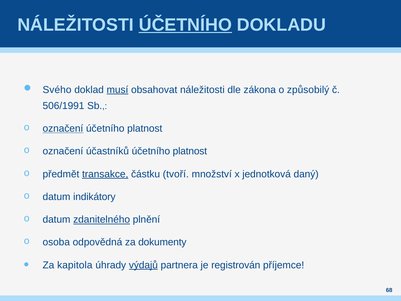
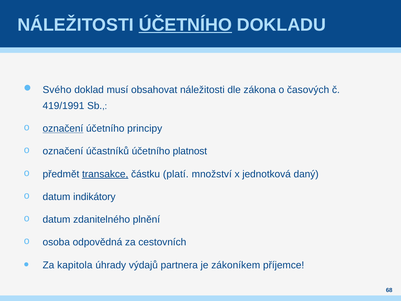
musí underline: present -> none
způsobilý: způsobilý -> časových
506/1991: 506/1991 -> 419/1991
platnost at (145, 128): platnost -> principy
tvoří: tvoří -> platí
zdanitelného underline: present -> none
dokumenty: dokumenty -> cestovních
výdajů underline: present -> none
registrován: registrován -> zákoníkem
